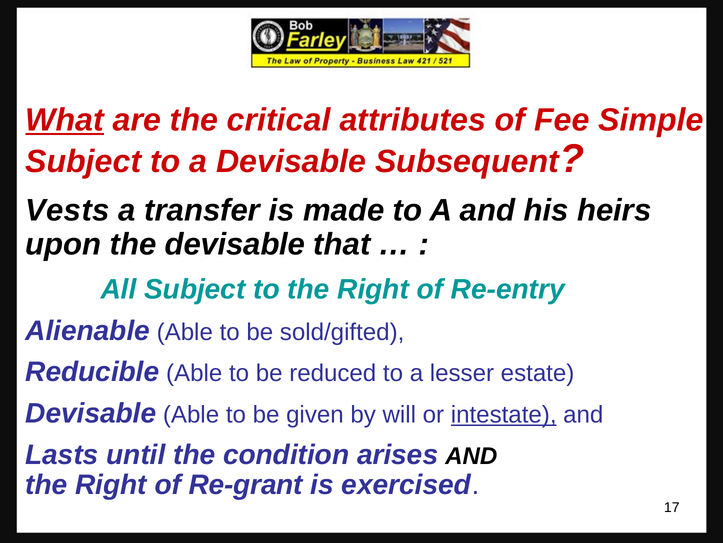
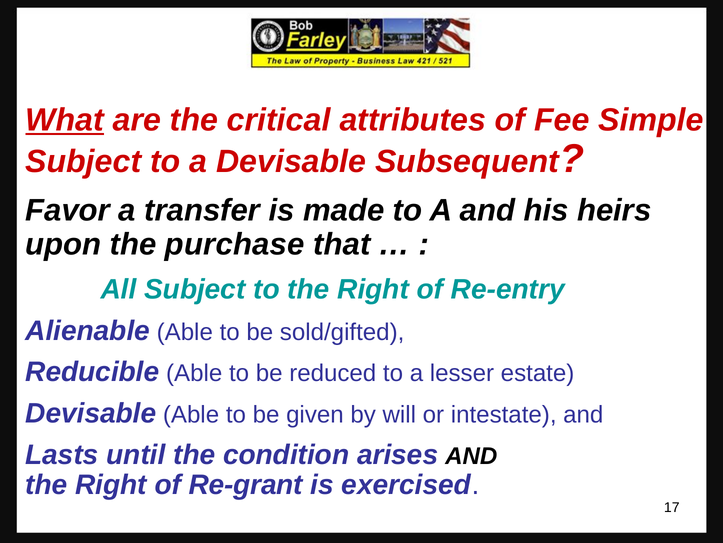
Vests: Vests -> Favor
the devisable: devisable -> purchase
intestate underline: present -> none
